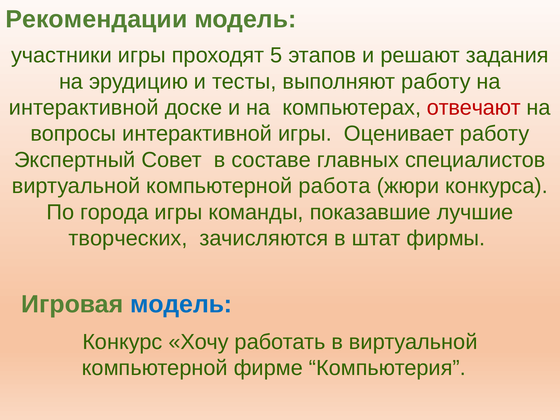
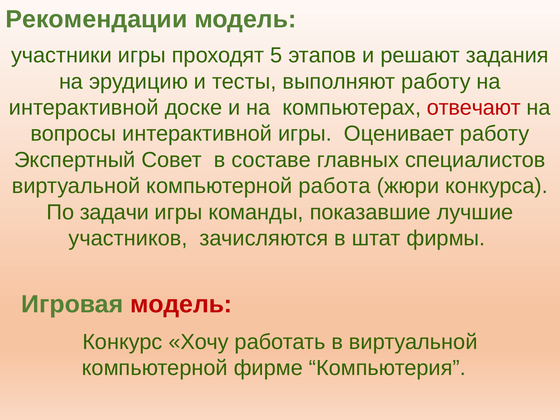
города: города -> задачи
творческих: творческих -> участников
модель at (181, 304) colour: blue -> red
